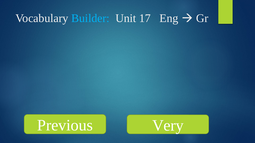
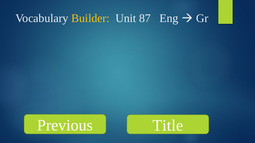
Builder colour: light blue -> yellow
17: 17 -> 87
Very: Very -> Title
